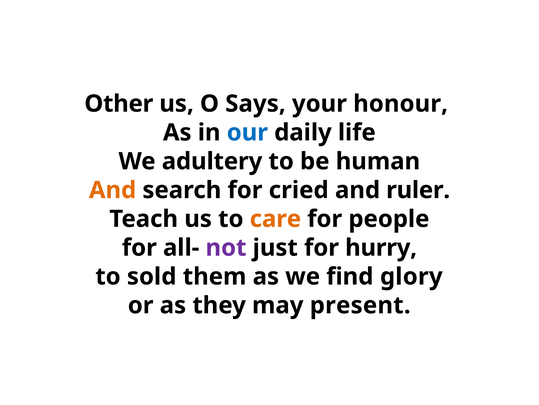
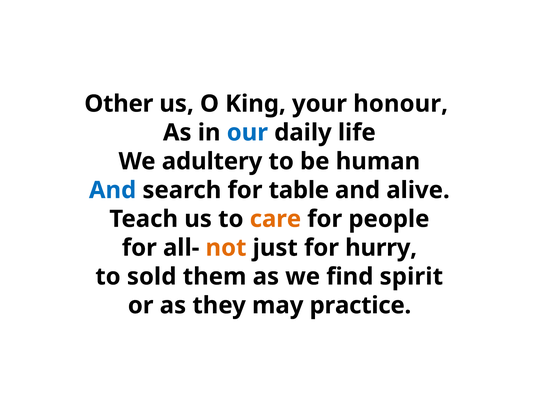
Says: Says -> King
And at (113, 190) colour: orange -> blue
cried: cried -> table
ruler: ruler -> alive
not colour: purple -> orange
glory: glory -> spirit
present: present -> practice
